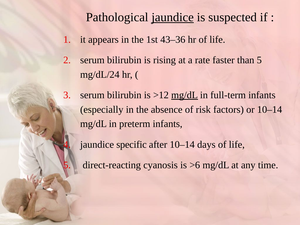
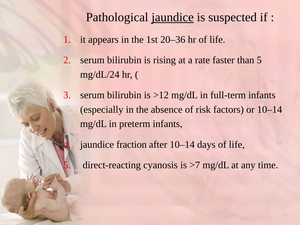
43–36: 43–36 -> 20–36
mg/dL at (185, 95) underline: present -> none
specific: specific -> fraction
>6: >6 -> >7
